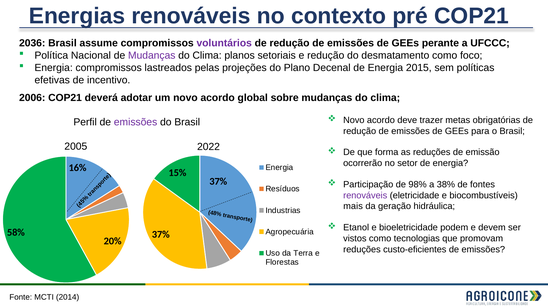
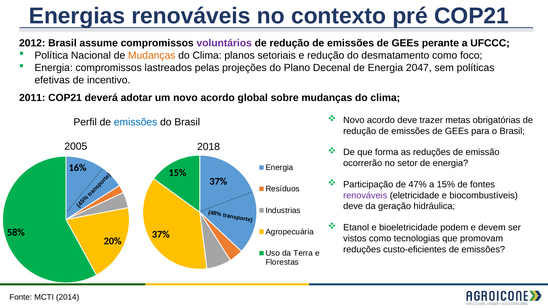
2036: 2036 -> 2012
Mudanças at (152, 56) colour: purple -> orange
2015: 2015 -> 2047
2006: 2006 -> 2011
emissões at (136, 122) colour: purple -> blue
2022: 2022 -> 2018
98%: 98% -> 47%
a 38%: 38% -> 15%
mais at (353, 206): mais -> deve
